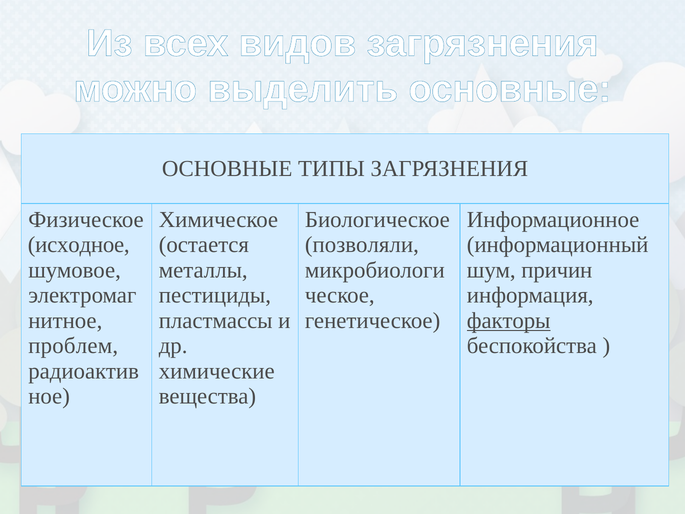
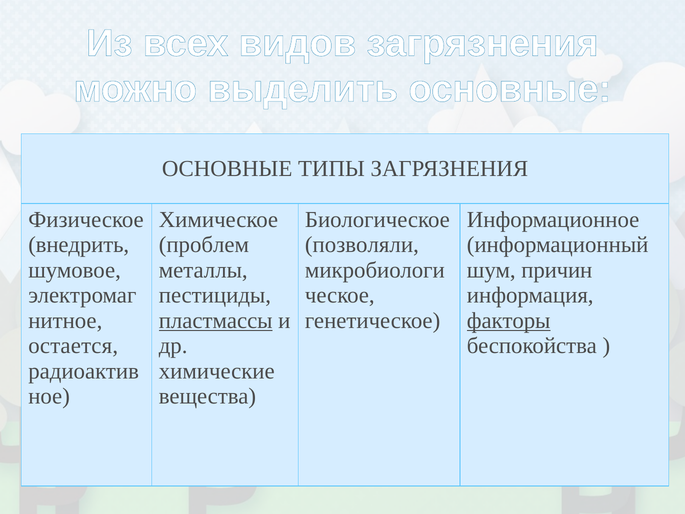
исходное: исходное -> внедрить
остается: остается -> проблем
пластмассы underline: none -> present
проблем: проблем -> остается
